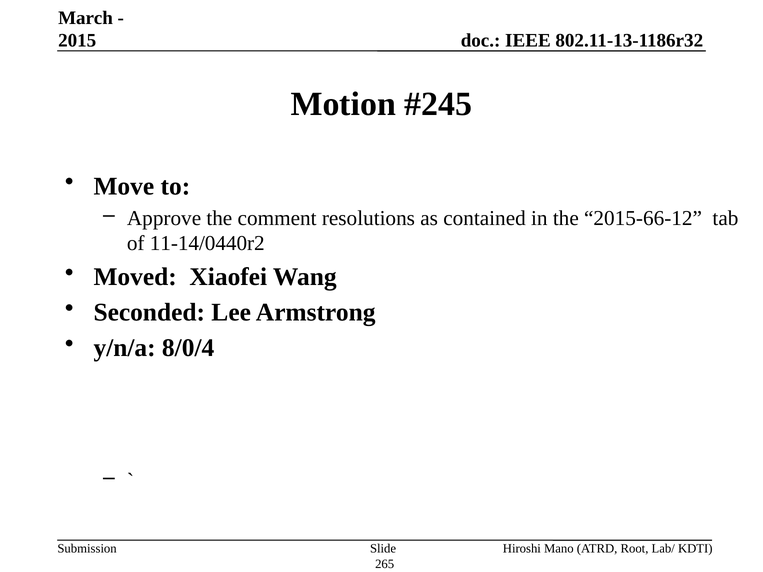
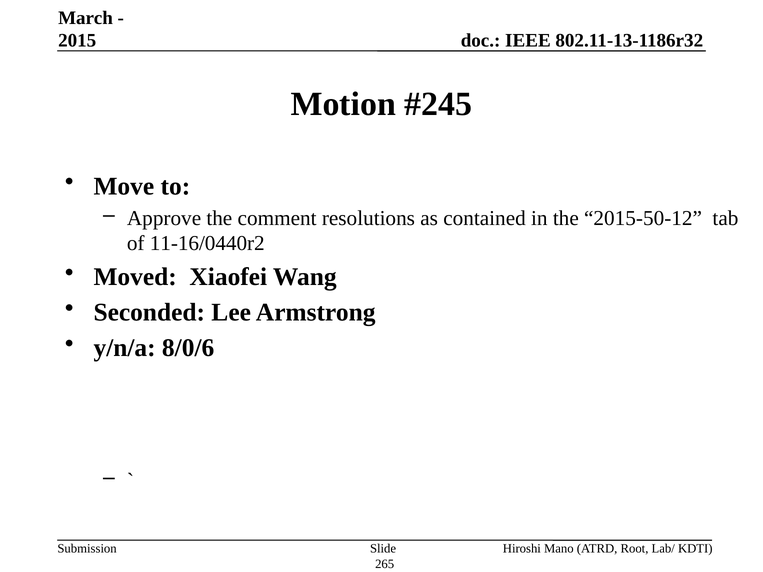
2015-66-12: 2015-66-12 -> 2015-50-12
11-14/0440r2: 11-14/0440r2 -> 11-16/0440r2
8/0/4: 8/0/4 -> 8/0/6
